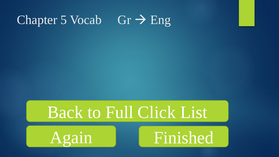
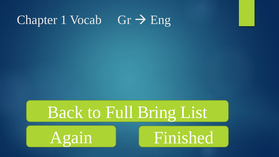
5: 5 -> 1
Click: Click -> Bring
